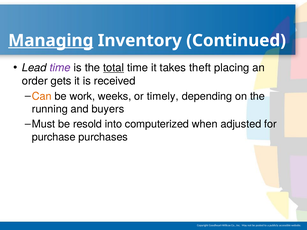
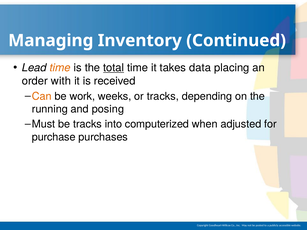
Managing underline: present -> none
time at (60, 68) colour: purple -> orange
theft: theft -> data
gets: gets -> with
or timely: timely -> tracks
buyers: buyers -> posing
be resold: resold -> tracks
